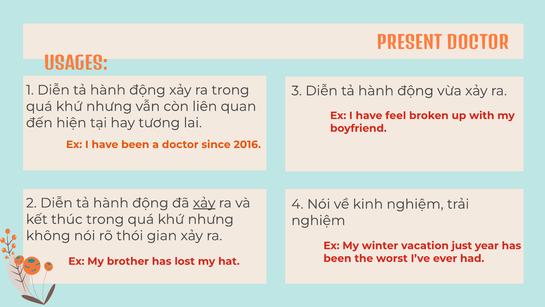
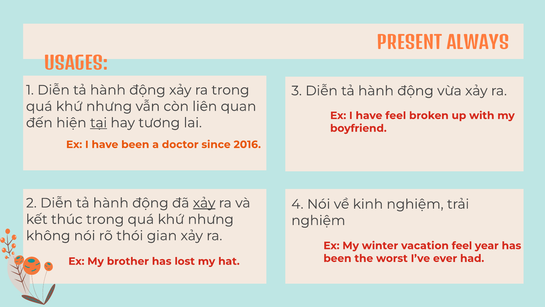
PRESENT DOCTOR: DOCTOR -> ALWAYS
tại underline: none -> present
vacation just: just -> feel
